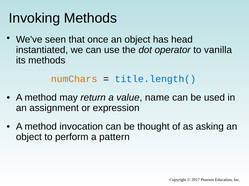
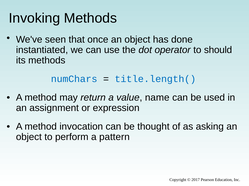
head: head -> done
vanilla: vanilla -> should
numChars colour: orange -> blue
